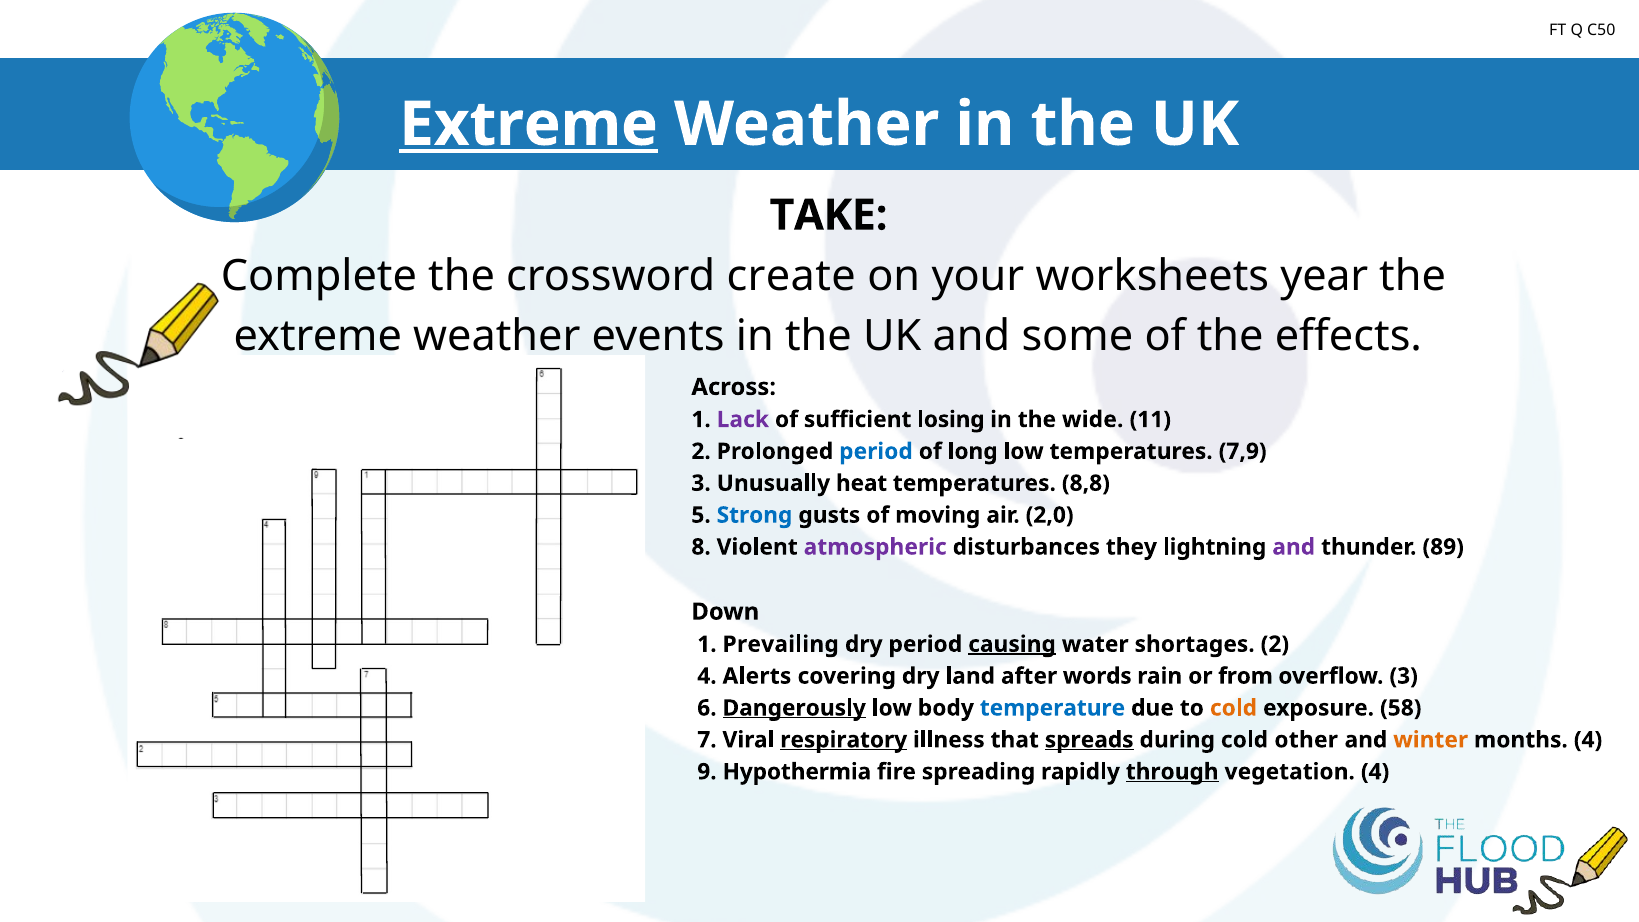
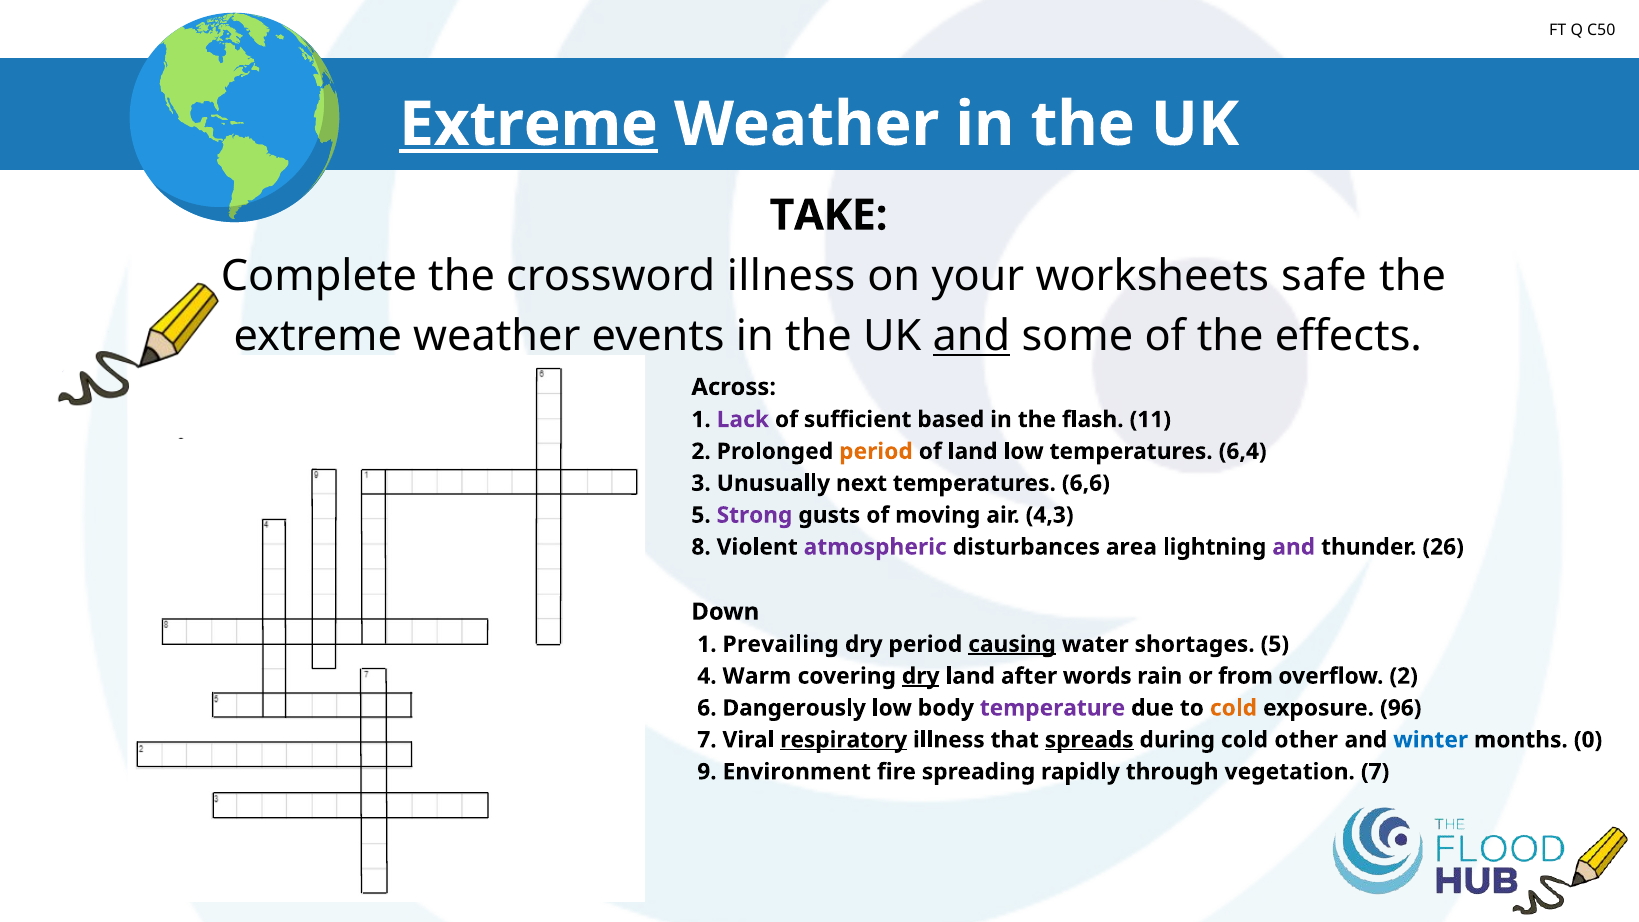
crossword create: create -> illness
year: year -> safe
and at (971, 336) underline: none -> present
losing: losing -> based
wide: wide -> flash
period at (876, 451) colour: blue -> orange
of long: long -> land
7,9: 7,9 -> 6,4
heat: heat -> next
8,8: 8,8 -> 6,6
Strong colour: blue -> purple
2,0: 2,0 -> 4,3
they: they -> area
89: 89 -> 26
shortages 2: 2 -> 5
Alerts: Alerts -> Warm
dry at (921, 676) underline: none -> present
overflow 3: 3 -> 2
Dangerously underline: present -> none
temperature colour: blue -> purple
58: 58 -> 96
winter colour: orange -> blue
months 4: 4 -> 0
Hypothermia: Hypothermia -> Environment
through underline: present -> none
vegetation 4: 4 -> 7
